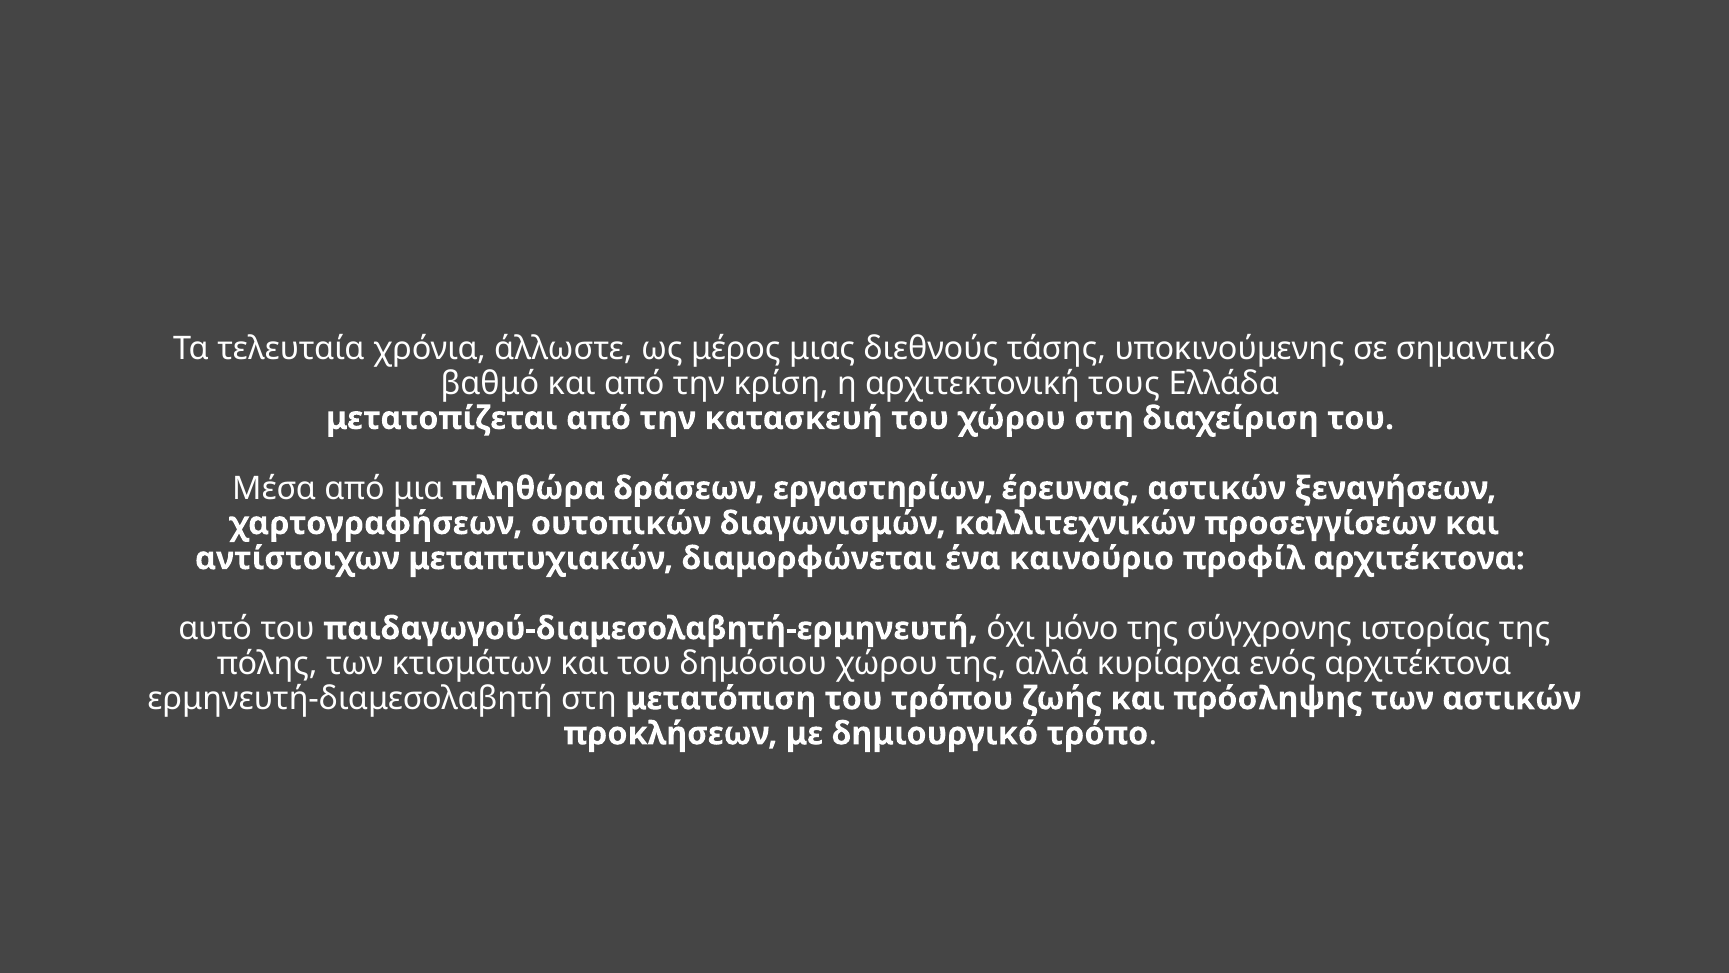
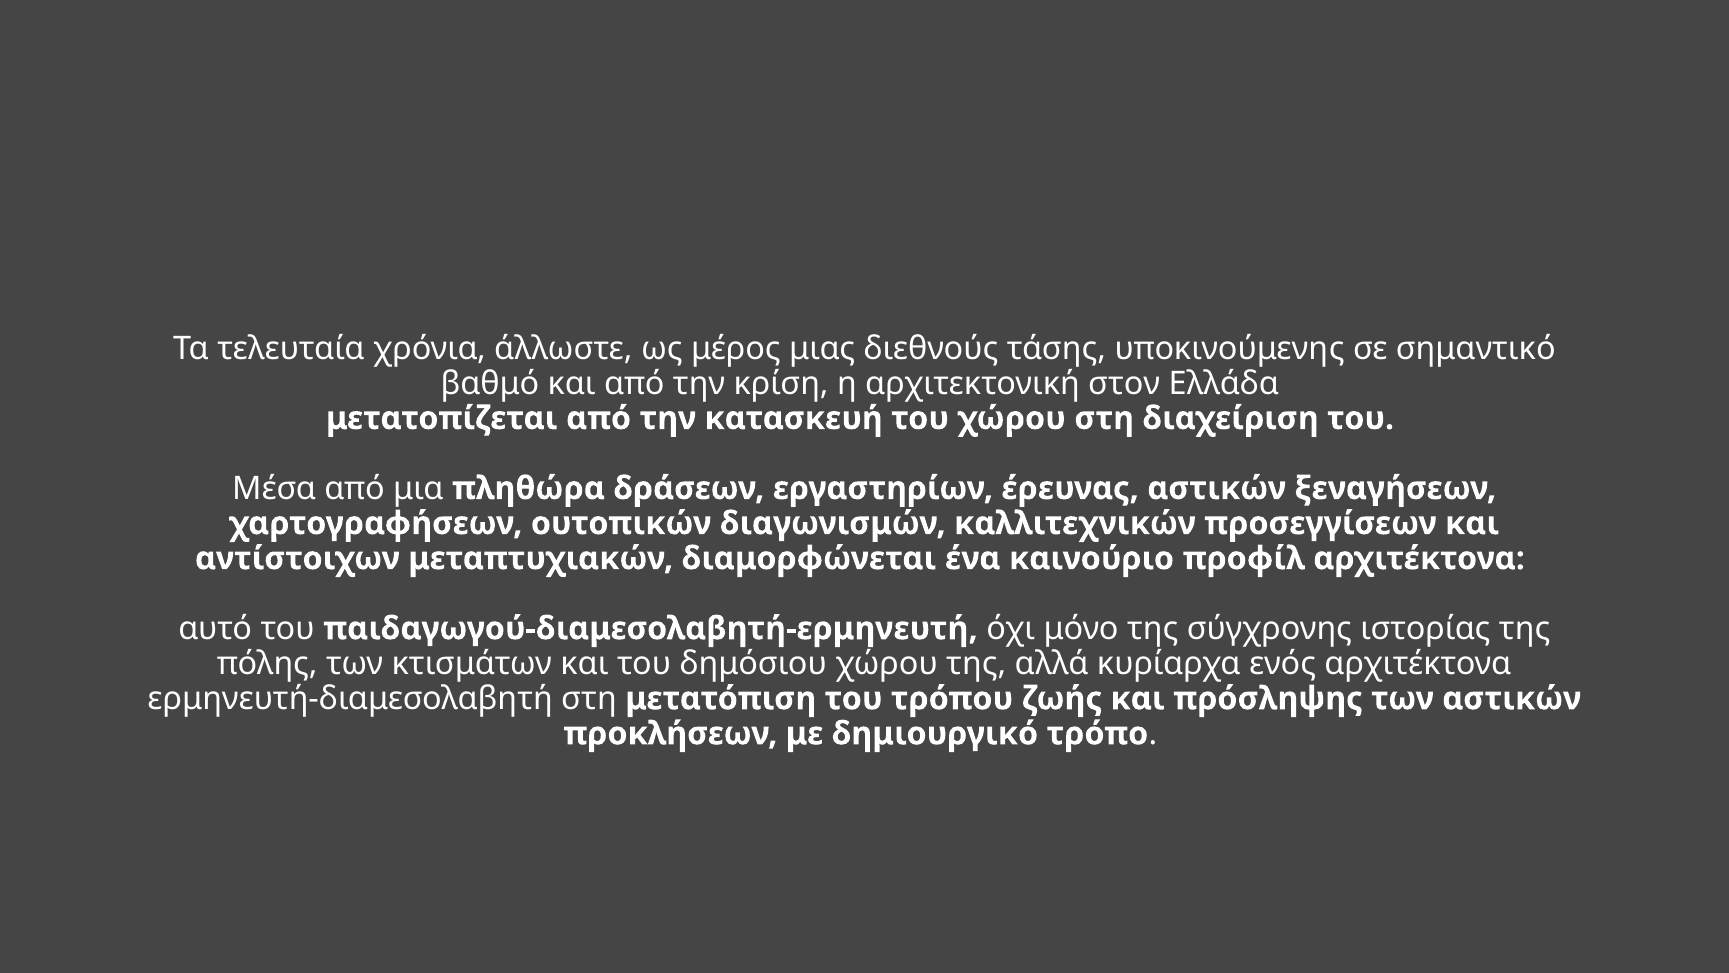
τους: τους -> στον
